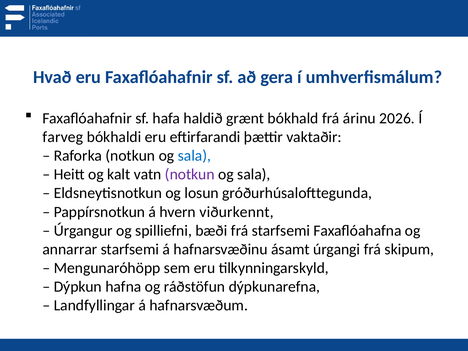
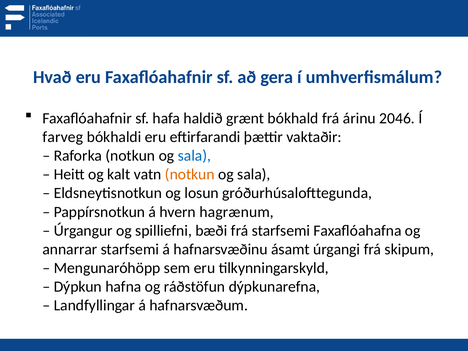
2026: 2026 -> 2046
notkun at (190, 174) colour: purple -> orange
viðurkennt: viðurkennt -> hagrænum
